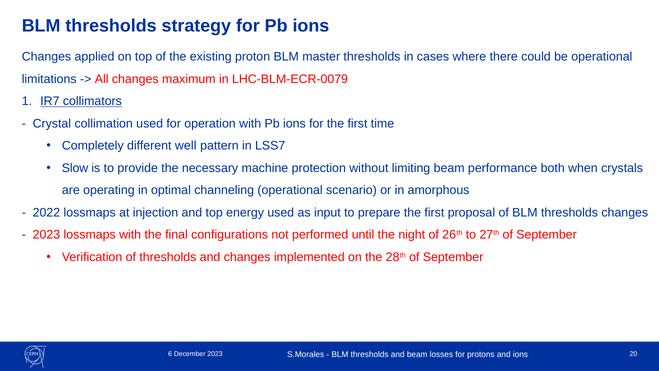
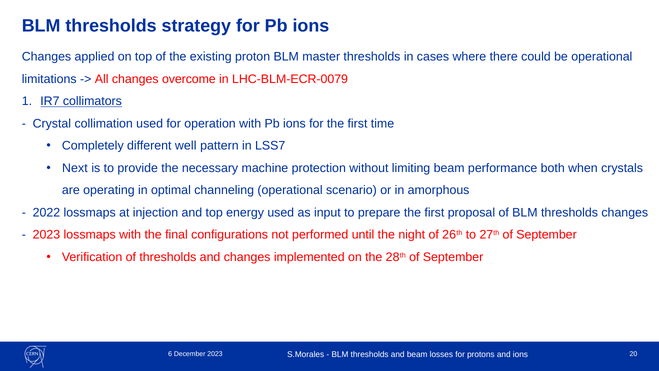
maximum: maximum -> overcome
Slow: Slow -> Next
